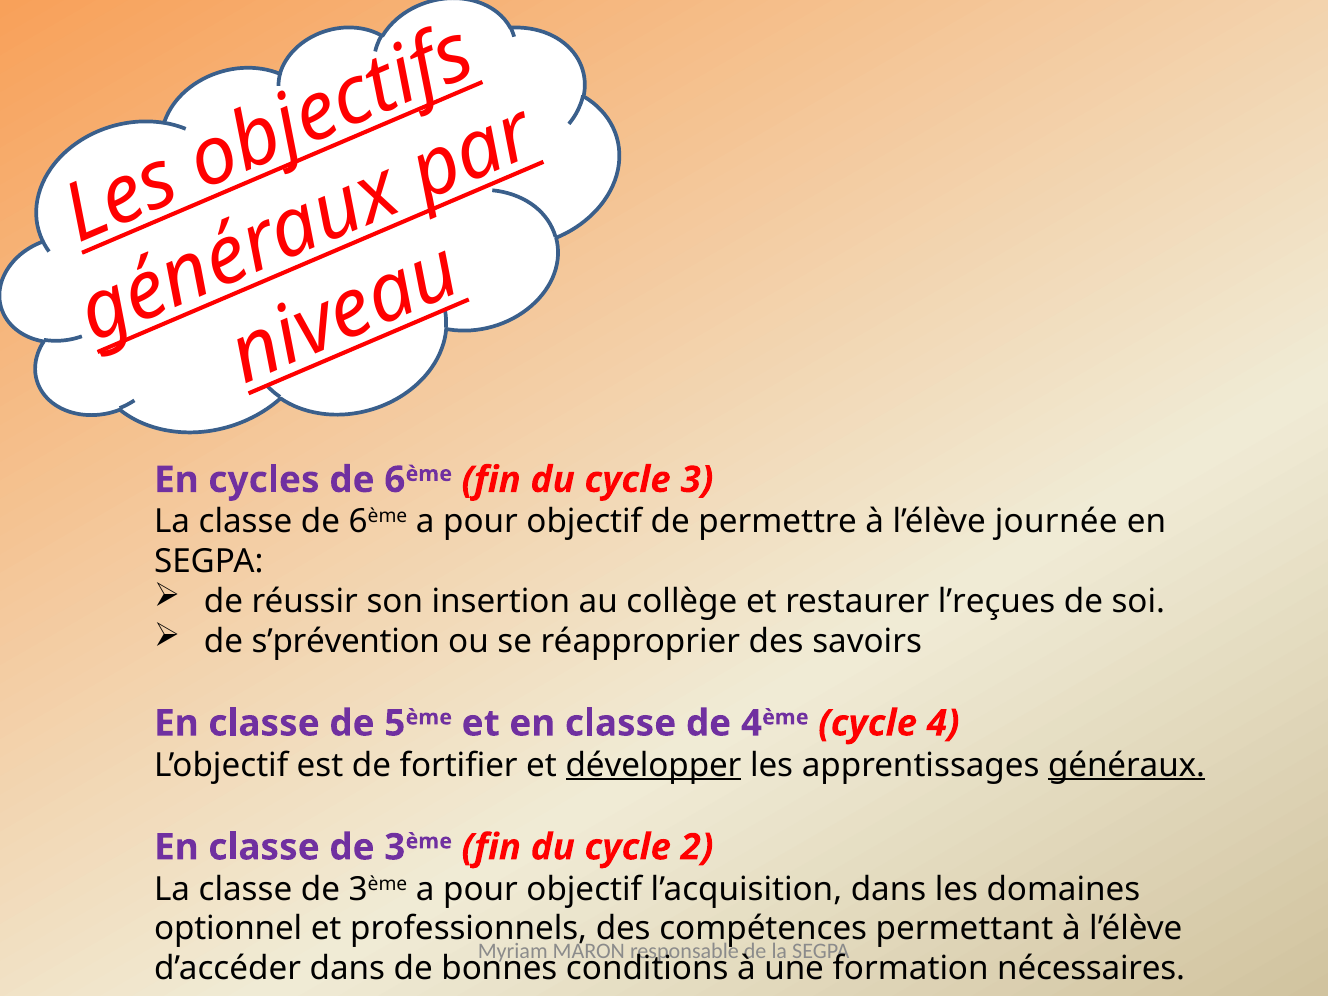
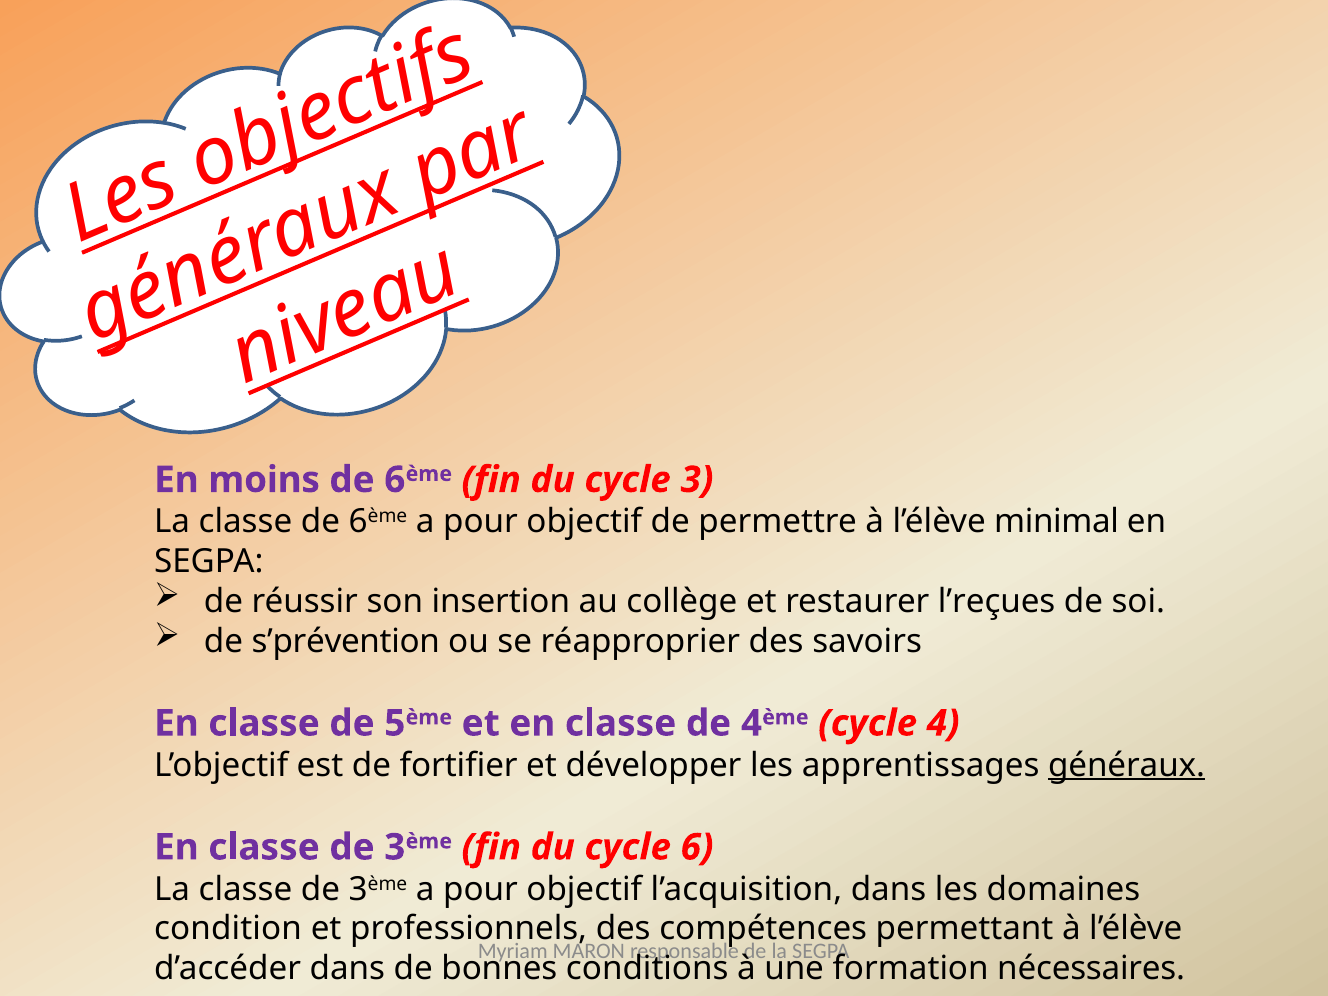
cycles: cycles -> moins
journée: journée -> minimal
développer underline: present -> none
2: 2 -> 6
optionnel: optionnel -> condition
